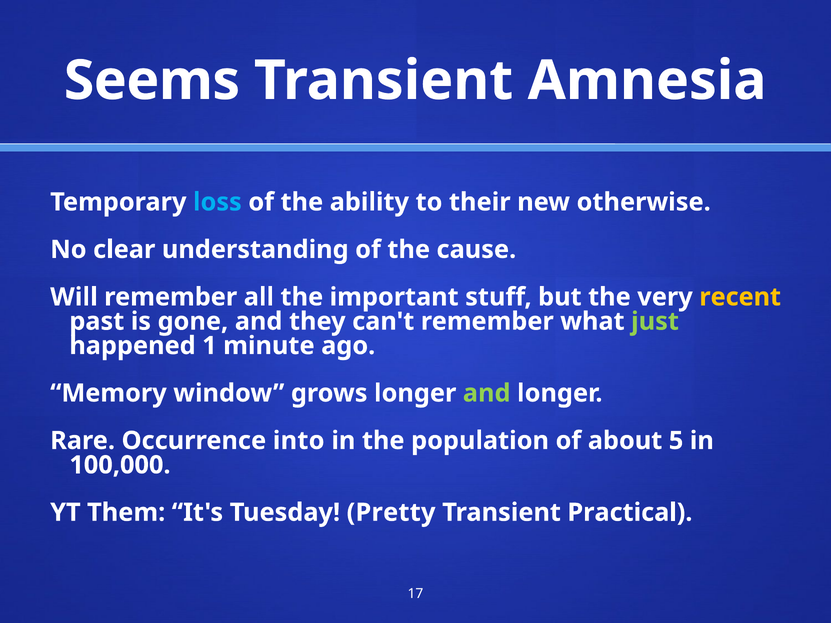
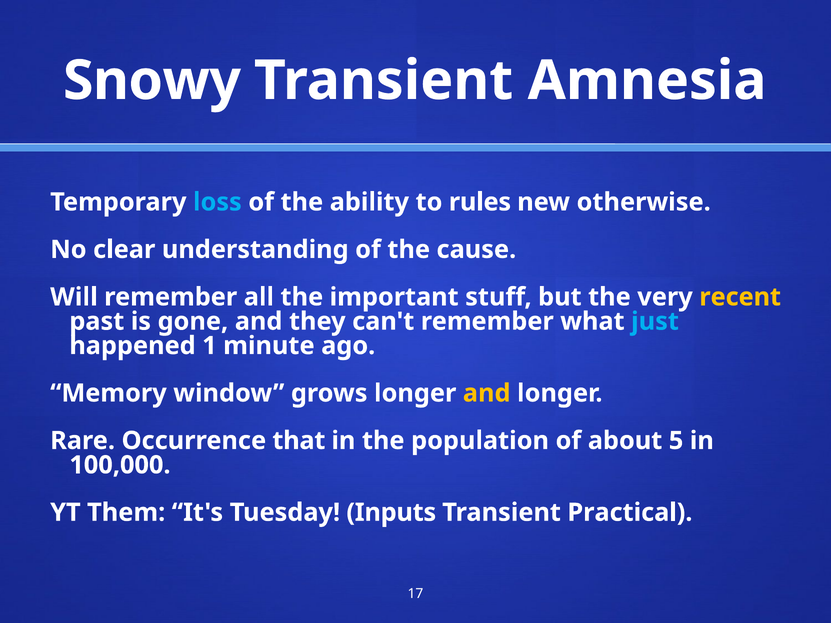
Seems: Seems -> Snowy
their: their -> rules
just colour: light green -> light blue
and at (487, 393) colour: light green -> yellow
into: into -> that
Pretty: Pretty -> Inputs
